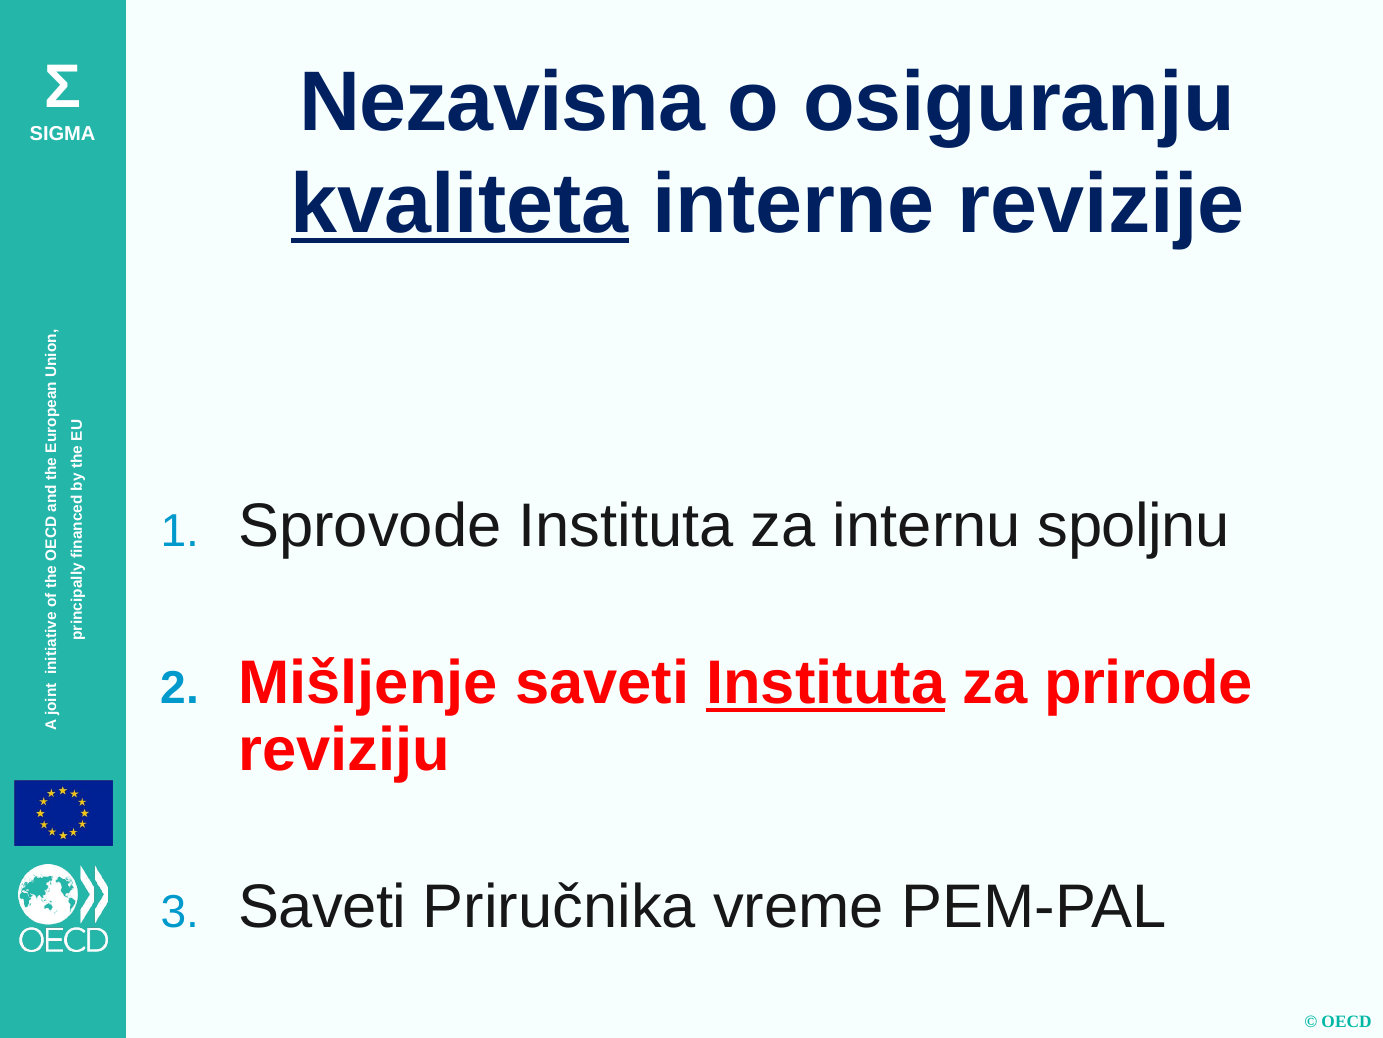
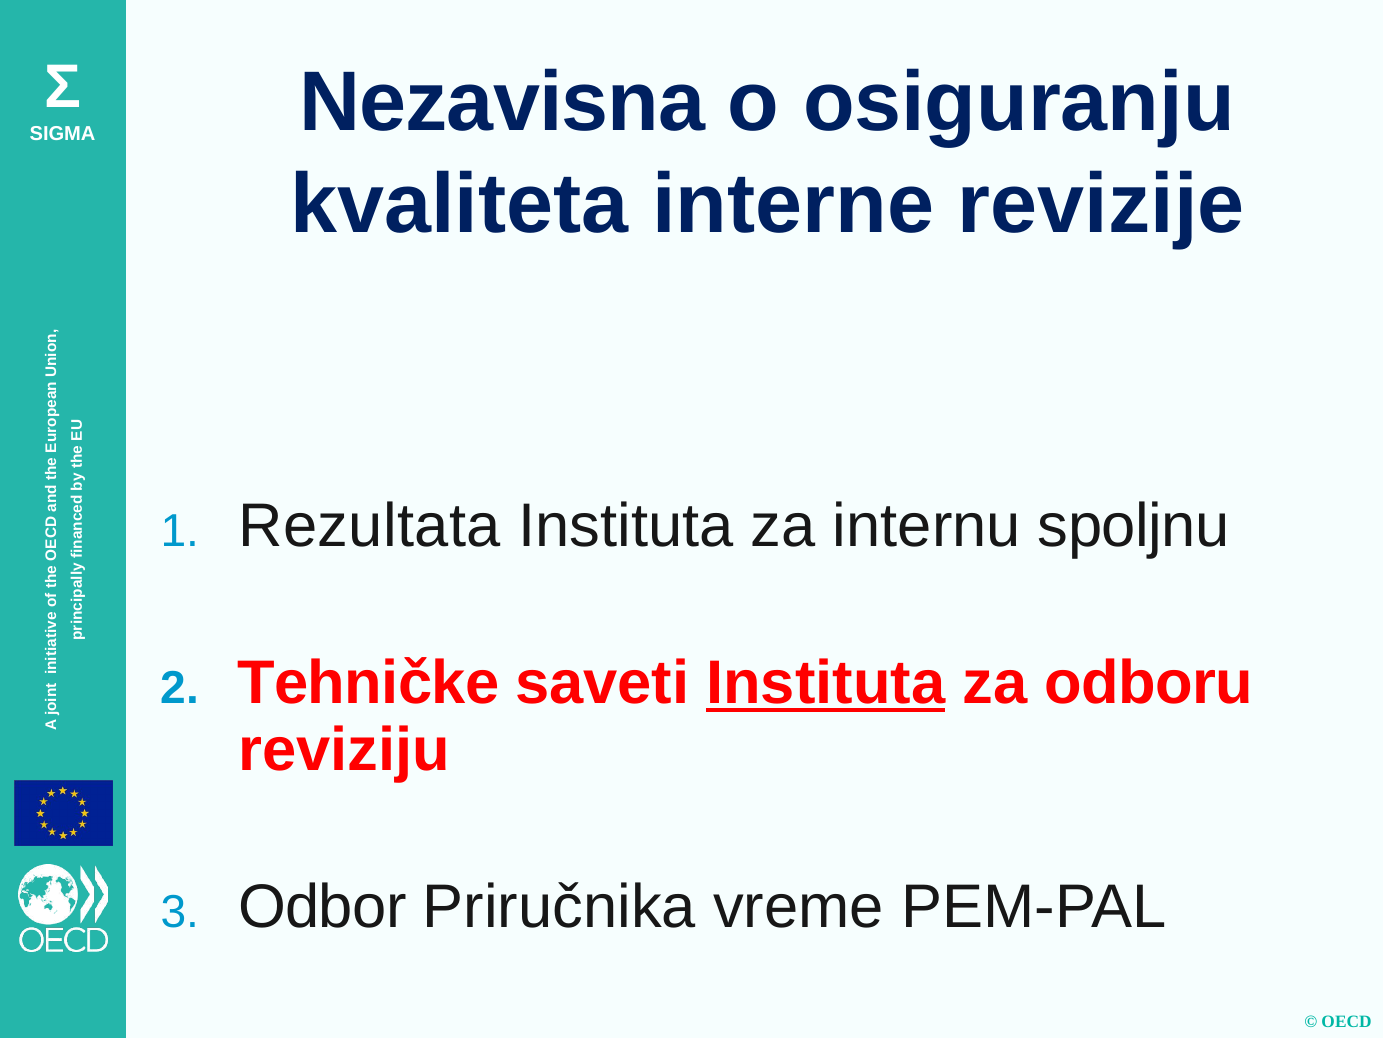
kvaliteta underline: present -> none
Sprovode: Sprovode -> Rezultata
Mišljenje: Mišljenje -> Tehničke
prirode: prirode -> odboru
Saveti at (322, 907): Saveti -> Odbor
